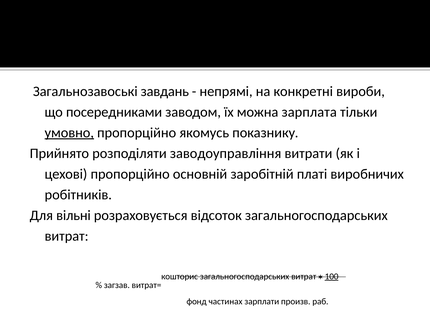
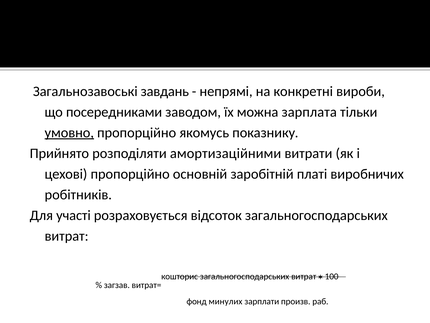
заводоуправління: заводоуправління -> амортизаційними
вільні: вільні -> участі
100 underline: present -> none
частинах: частинах -> минулих
